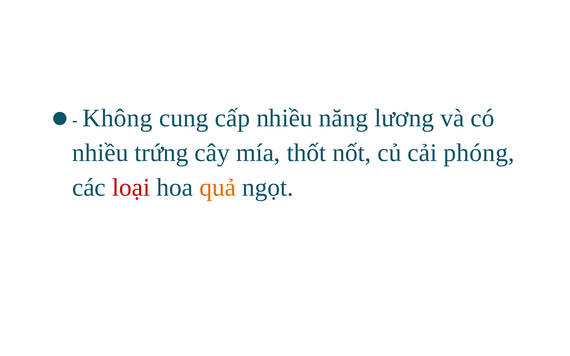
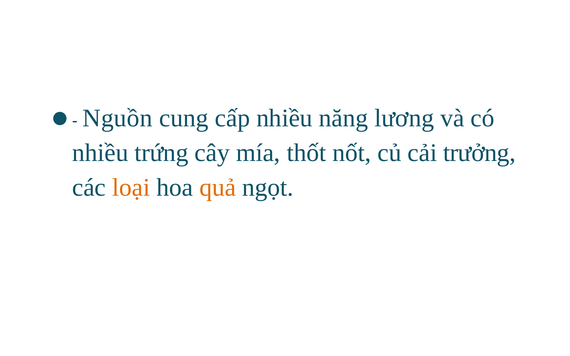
Không: Không -> Nguồn
phóng: phóng -> trưởng
loại colour: red -> orange
